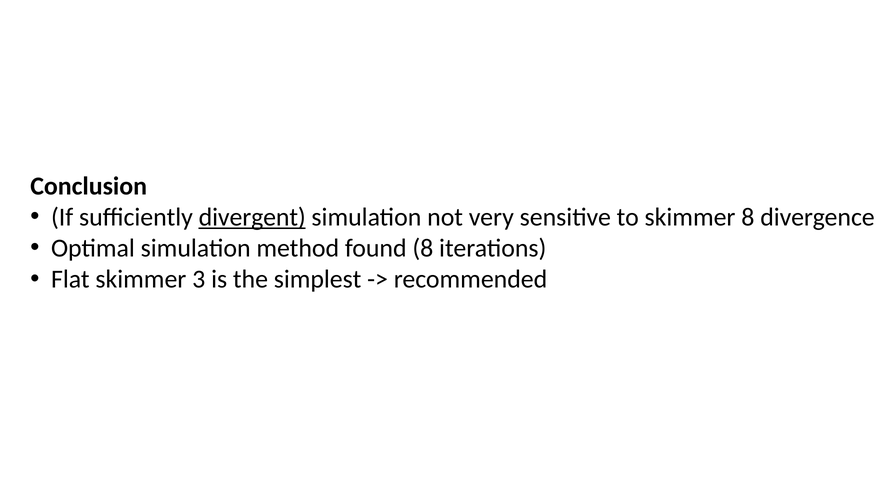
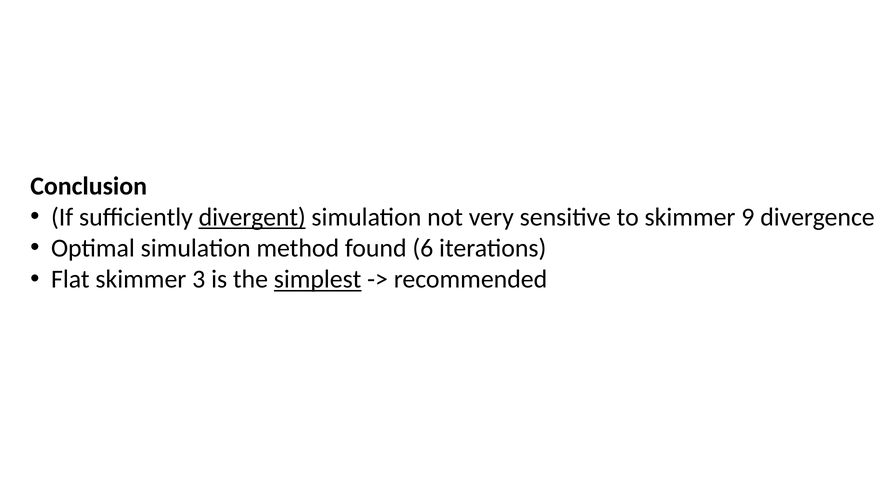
skimmer 8: 8 -> 9
found 8: 8 -> 6
simplest underline: none -> present
